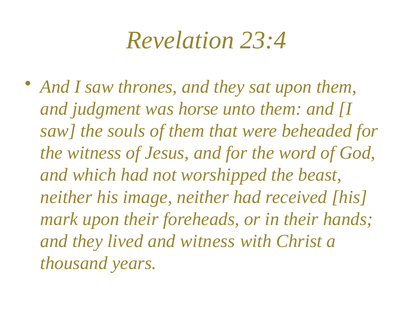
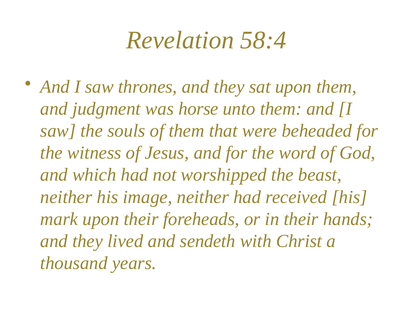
23:4: 23:4 -> 58:4
and witness: witness -> sendeth
